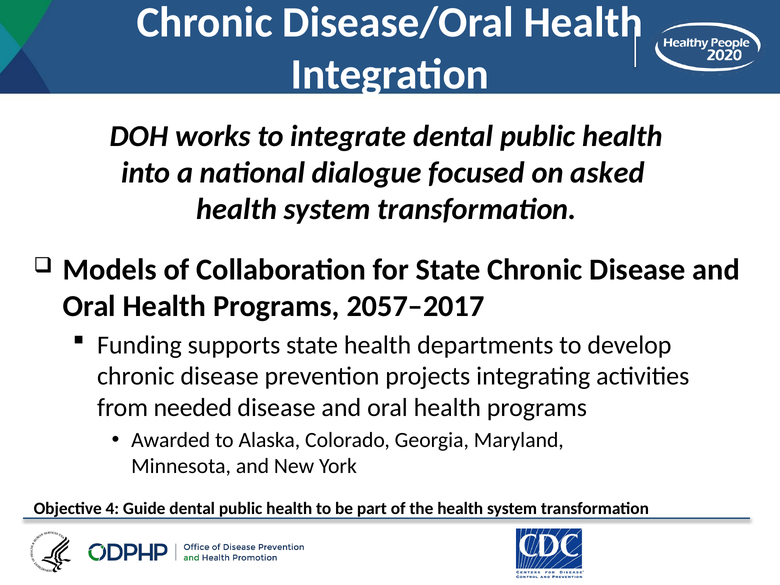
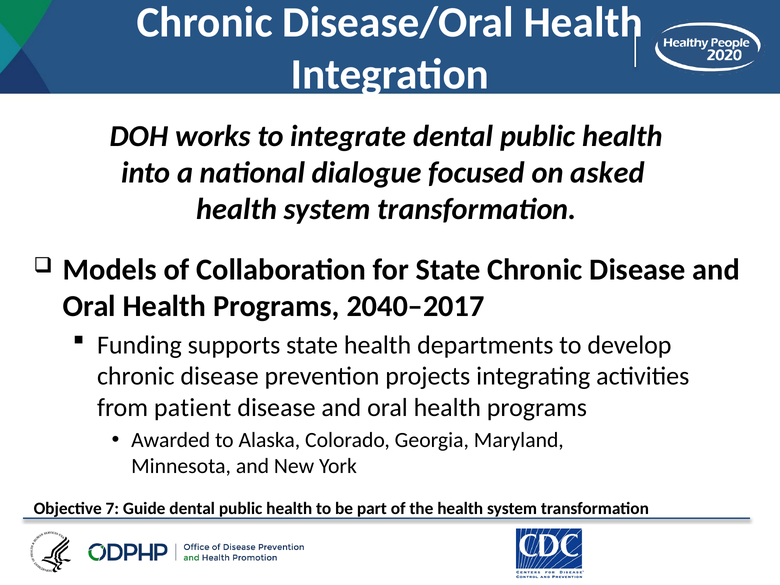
2057–2017: 2057–2017 -> 2040–2017
needed: needed -> patient
4: 4 -> 7
